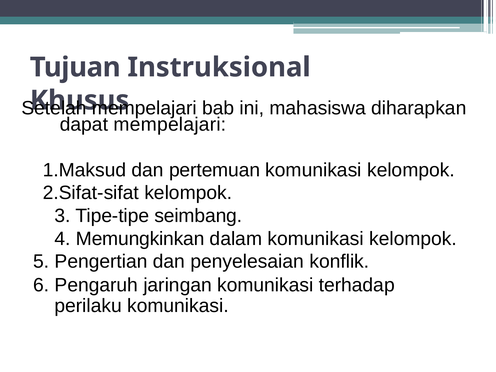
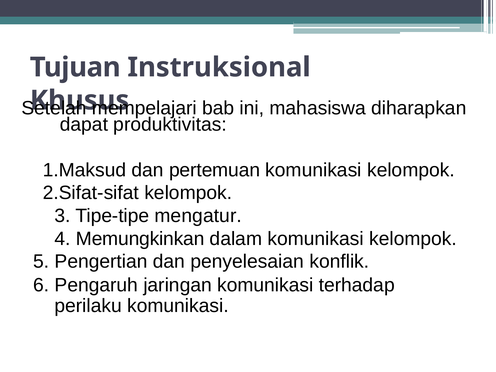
mempelajari at (170, 124): mempelajari -> produktivitas
seimbang: seimbang -> mengatur
